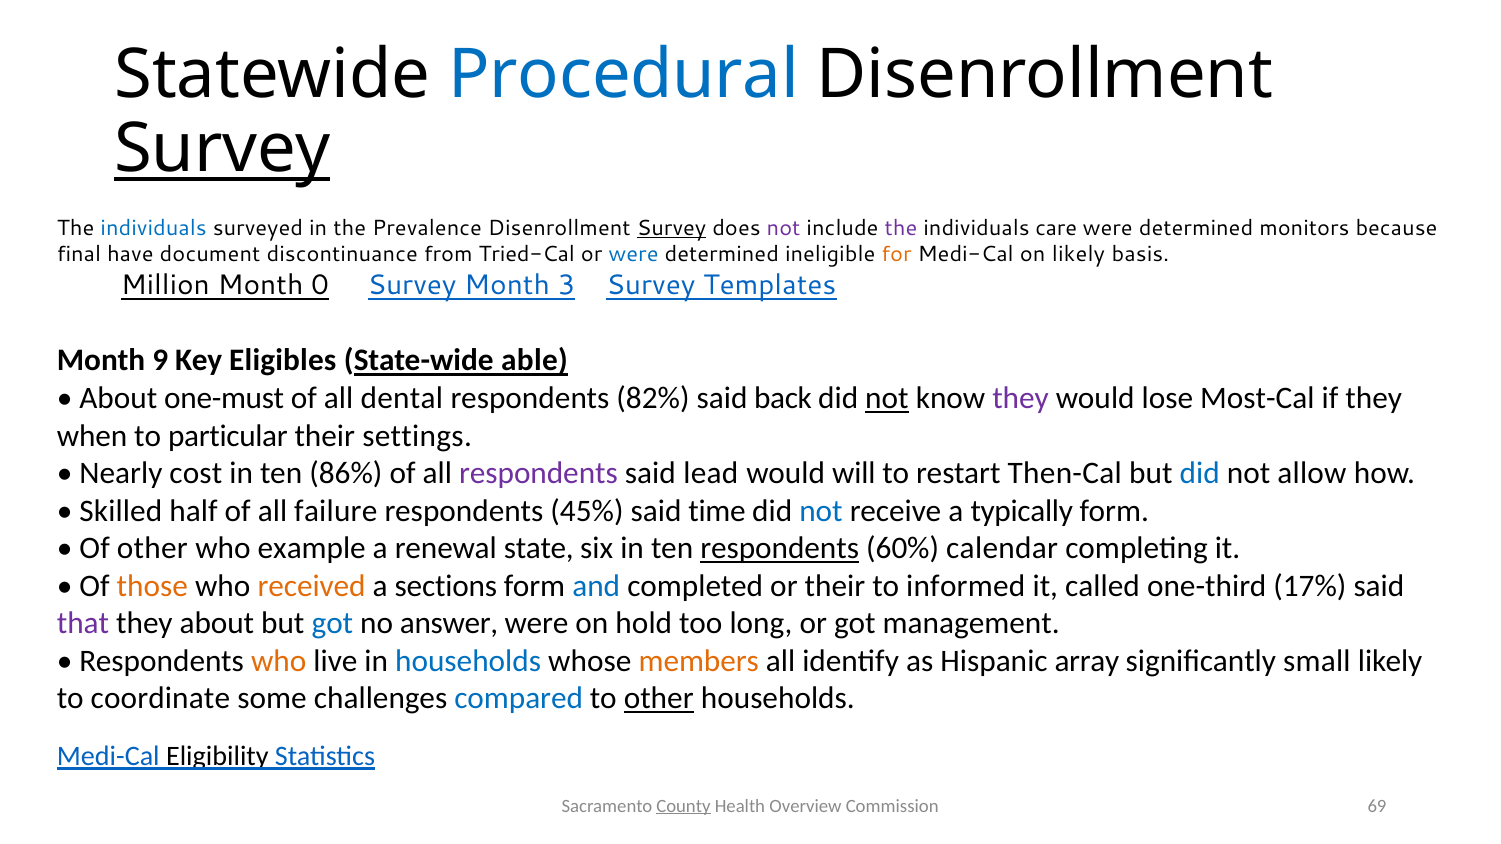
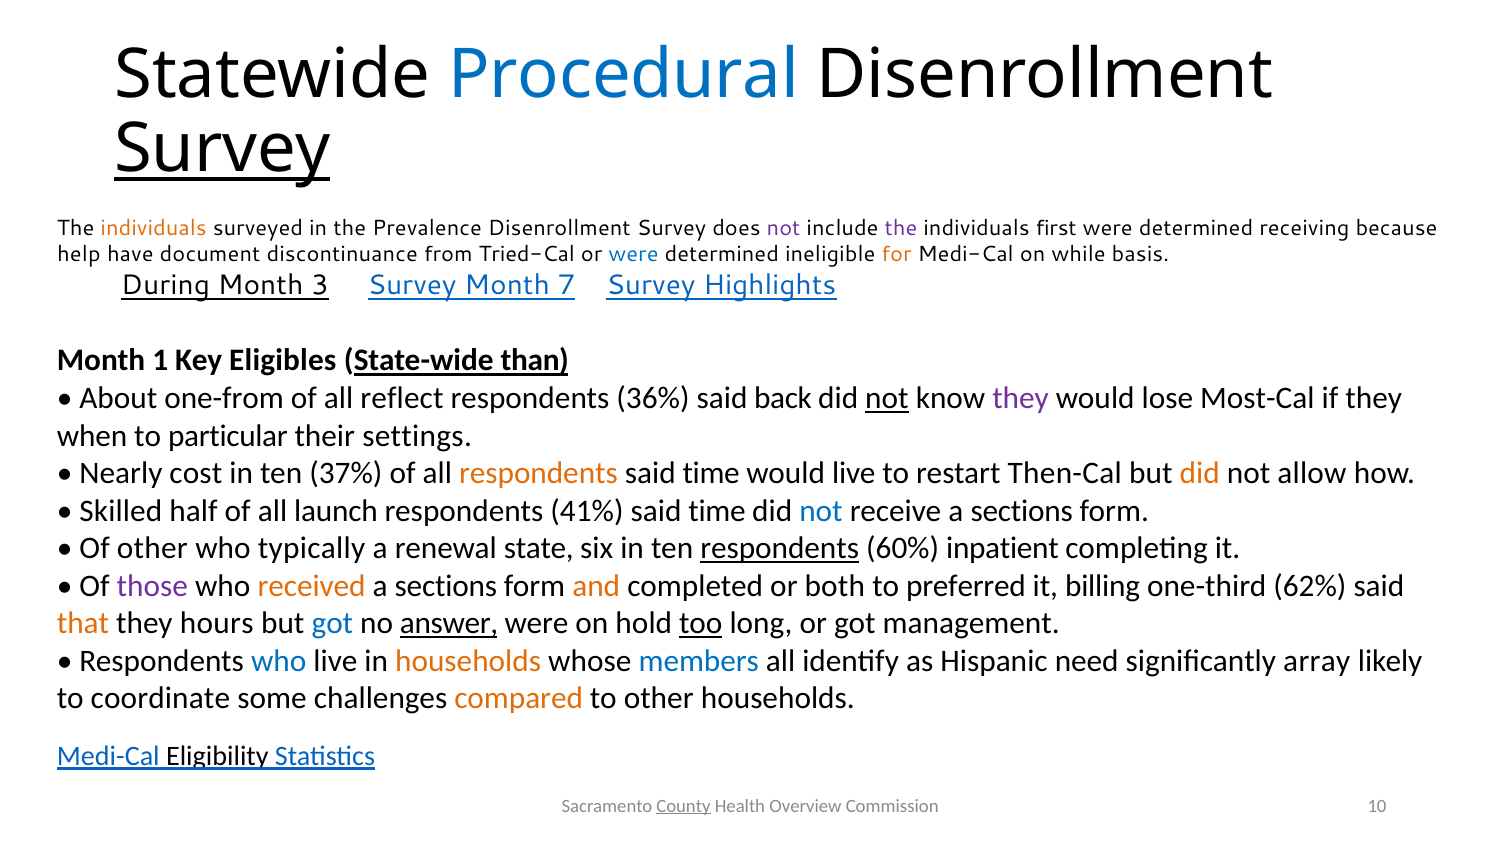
individuals at (154, 228) colour: blue -> orange
Survey at (672, 228) underline: present -> none
care: care -> first
monitors: monitors -> receiving
final: final -> help
on likely: likely -> while
Million: Million -> During
0: 0 -> 3
3: 3 -> 7
Templates: Templates -> Highlights
9: 9 -> 1
able: able -> than
one-must: one-must -> one-from
dental: dental -> reflect
82%: 82% -> 36%
86%: 86% -> 37%
respondents at (538, 473) colour: purple -> orange
lead at (711, 473): lead -> time
would will: will -> live
did at (1200, 473) colour: blue -> orange
failure: failure -> launch
45%: 45% -> 41%
receive a typically: typically -> sections
example: example -> typically
calendar: calendar -> inpatient
those colour: orange -> purple
and colour: blue -> orange
or their: their -> both
informed: informed -> preferred
called: called -> billing
17%: 17% -> 62%
that colour: purple -> orange
they about: about -> hours
answer underline: none -> present
too underline: none -> present
who at (279, 661) colour: orange -> blue
households at (468, 661) colour: blue -> orange
members colour: orange -> blue
array: array -> need
small: small -> array
compared colour: blue -> orange
other at (659, 699) underline: present -> none
69: 69 -> 10
